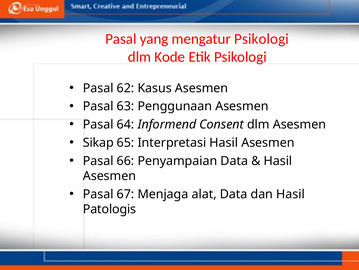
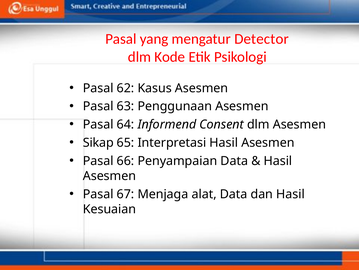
mengatur Psikologi: Psikologi -> Detector
Patologis: Patologis -> Kesuaian
